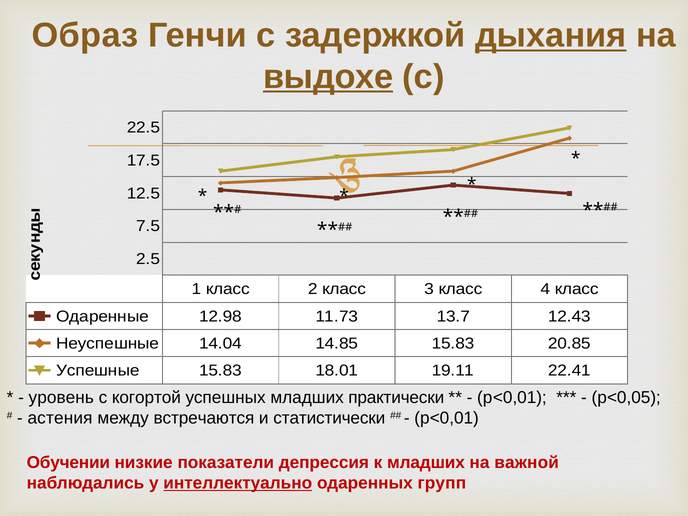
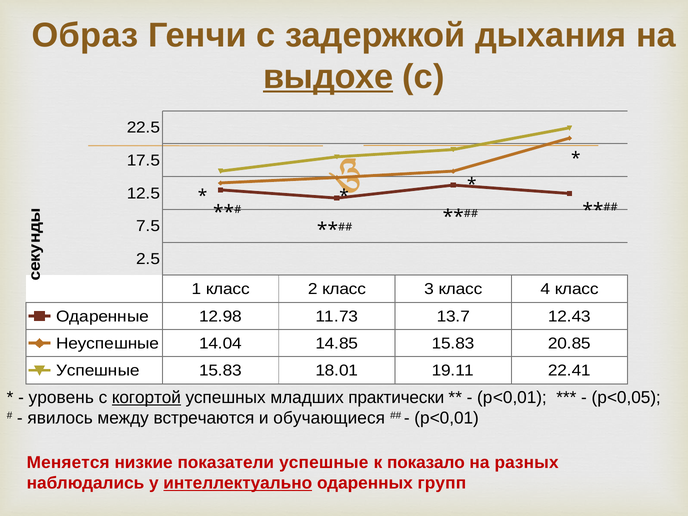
дыхания underline: present -> none
когортой underline: none -> present
астения: астения -> явилось
статистически: статистически -> обучающиеся
Обучении: Обучении -> Меняется
показатели депрессия: депрессия -> успешные
к младших: младших -> показало
важной: важной -> разных
